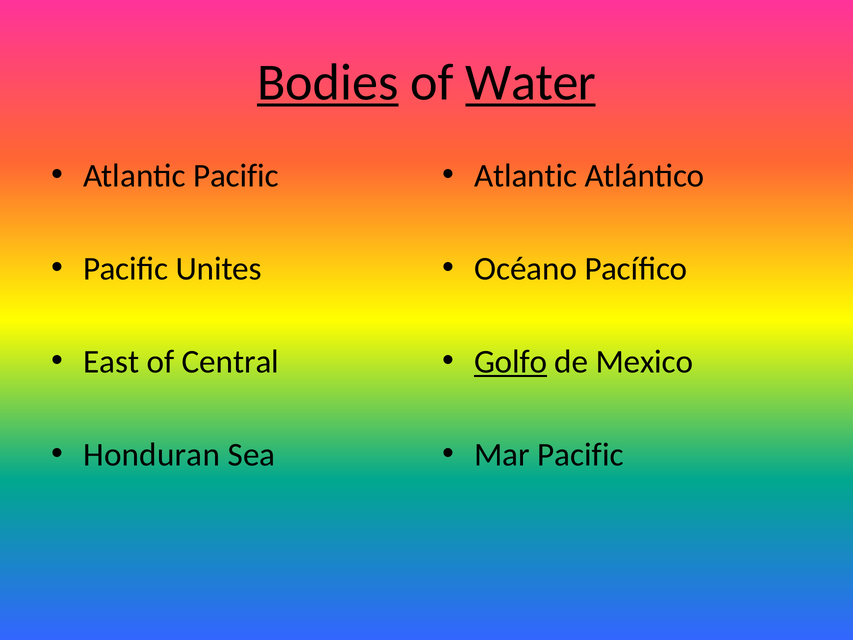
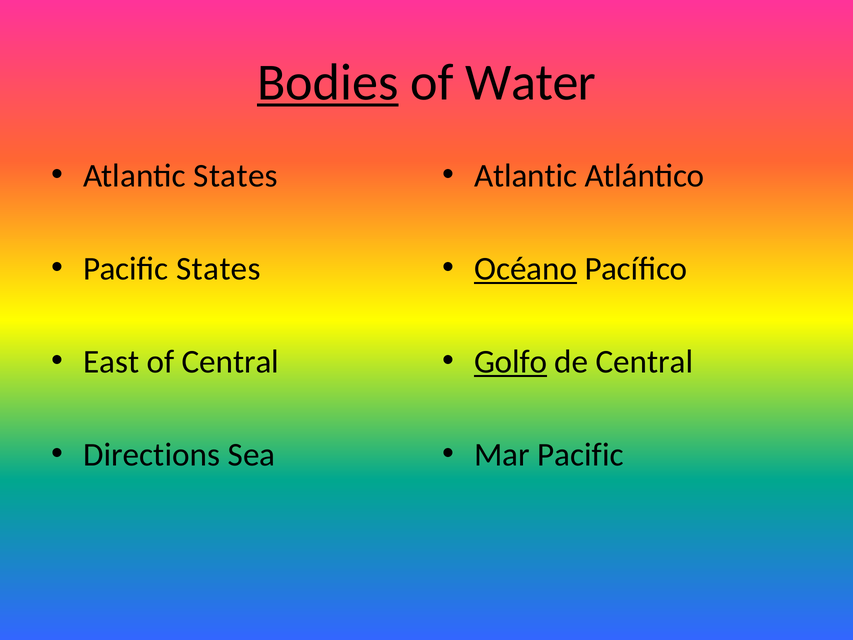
Water underline: present -> none
Atlantic Pacific: Pacific -> States
Pacific Unites: Unites -> States
Océano underline: none -> present
de Mexico: Mexico -> Central
Honduran: Honduran -> Directions
